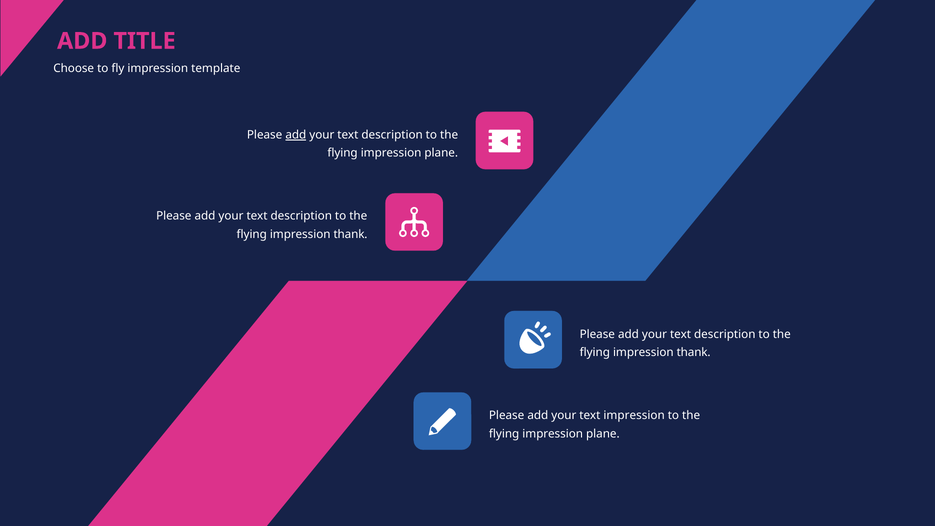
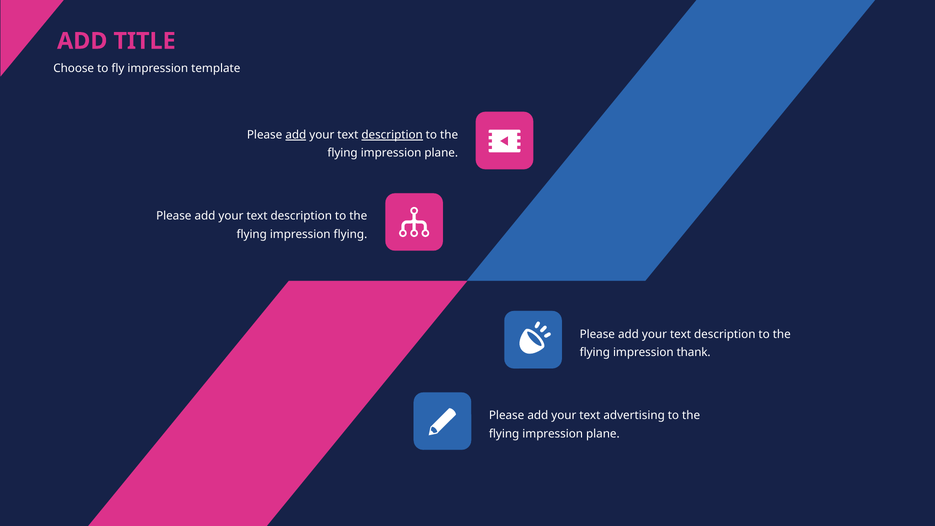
description at (392, 135) underline: none -> present
thank at (351, 234): thank -> flying
text impression: impression -> advertising
